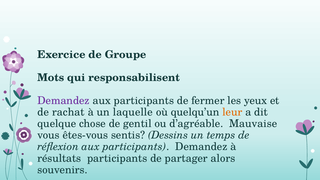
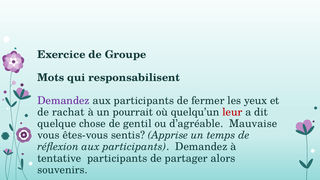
laquelle: laquelle -> pourrait
leur colour: orange -> red
Dessins: Dessins -> Apprise
résultats: résultats -> tentative
